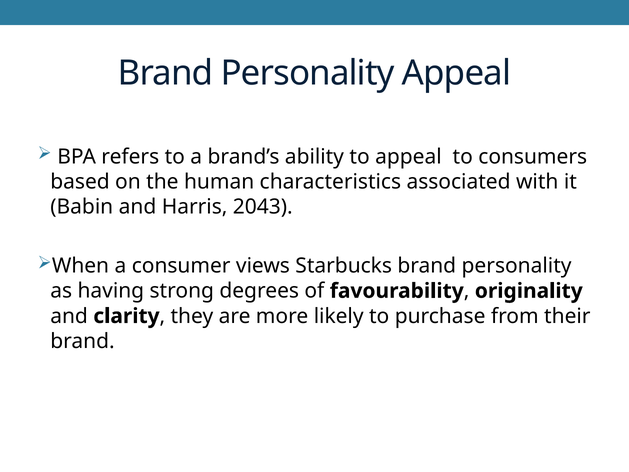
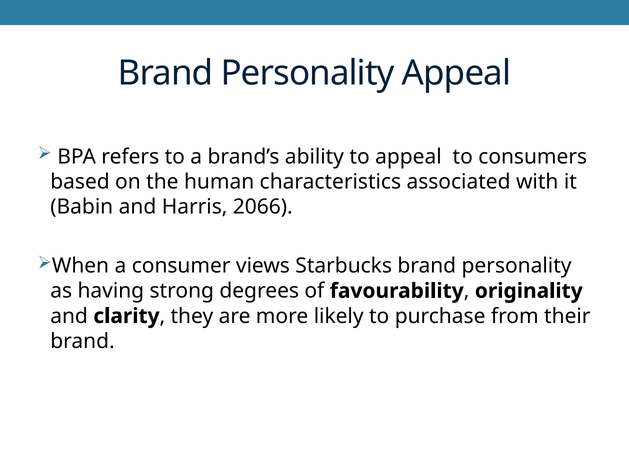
2043: 2043 -> 2066
